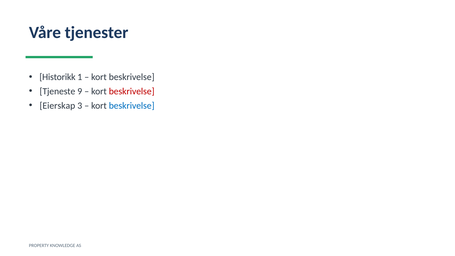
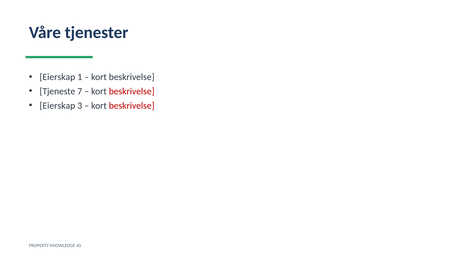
Historikk at (57, 77): Historikk -> Eierskap
9: 9 -> 7
beskrivelse at (132, 106) colour: blue -> red
